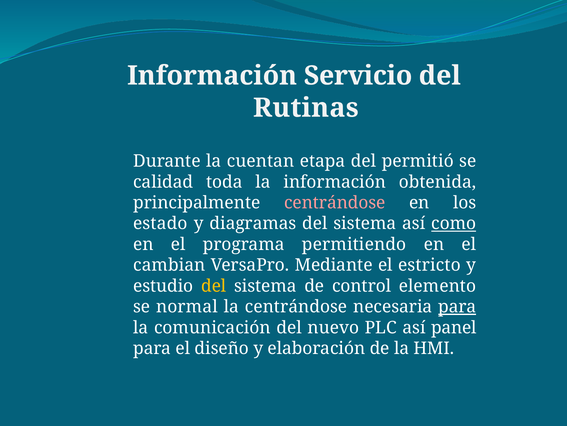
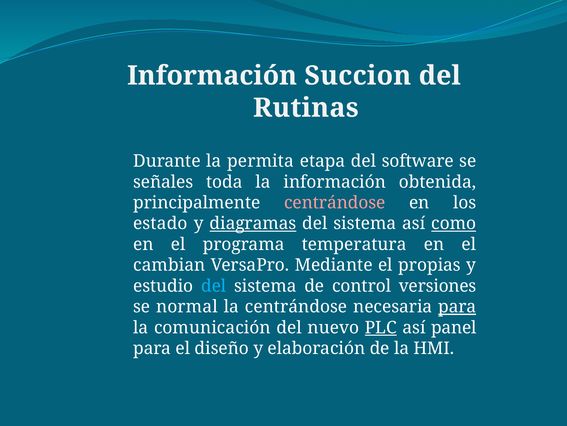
Servicio: Servicio -> Succion
cuentan: cuentan -> permita
permitió: permitió -> software
calidad: calidad -> señales
diagramas underline: none -> present
permitiendo: permitiendo -> temperatura
estricto: estricto -> propias
del at (214, 286) colour: yellow -> light blue
elemento: elemento -> versiones
PLC underline: none -> present
